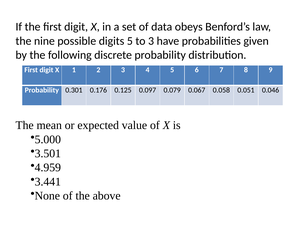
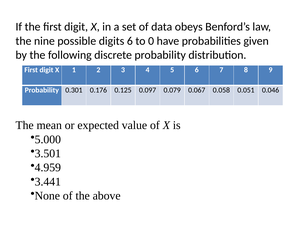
digits 5: 5 -> 6
to 3: 3 -> 0
